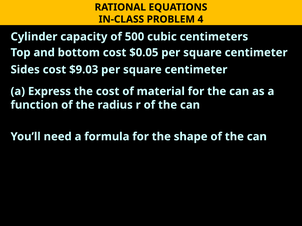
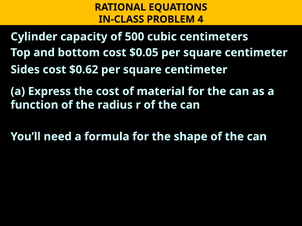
$9.03: $9.03 -> $0.62
